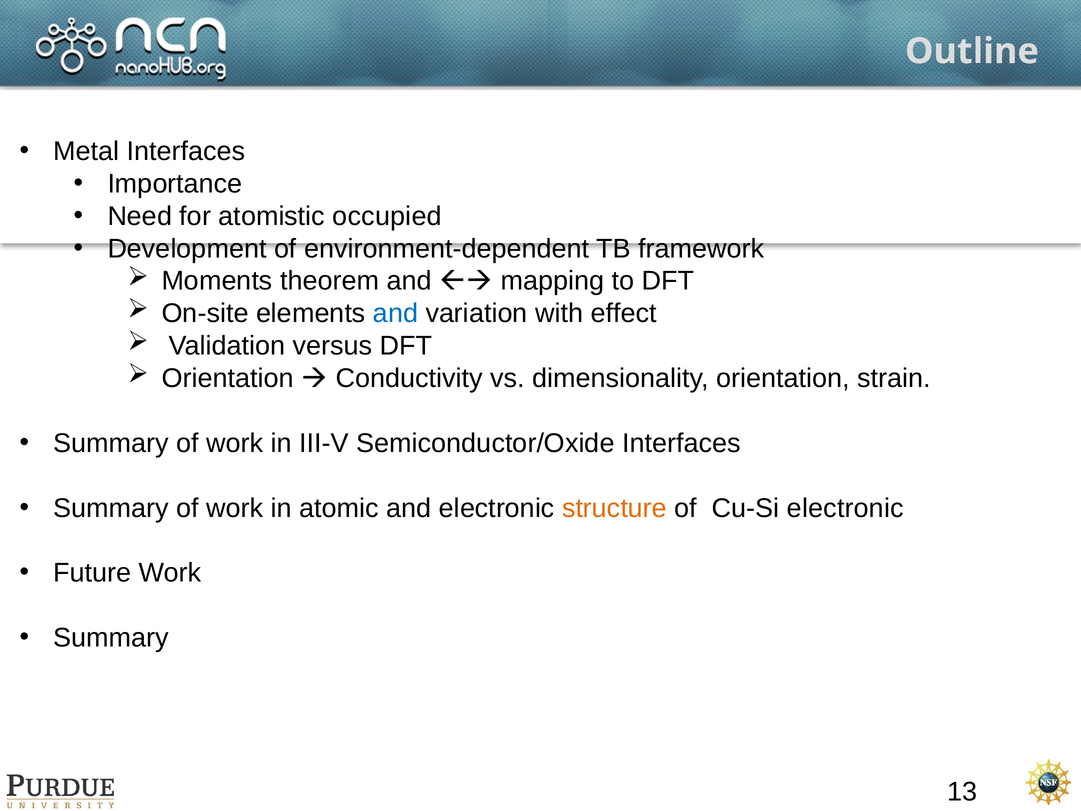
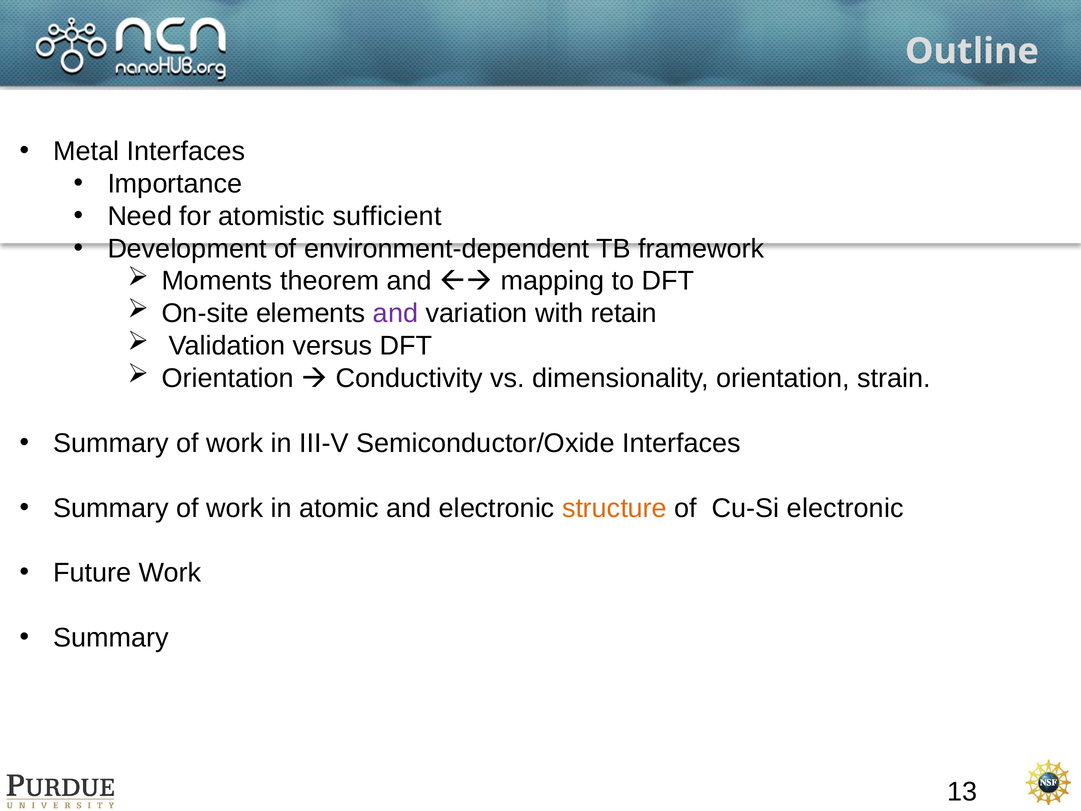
occupied: occupied -> sufficient
and at (396, 313) colour: blue -> purple
effect: effect -> retain
